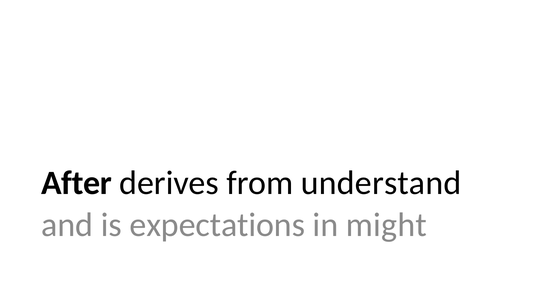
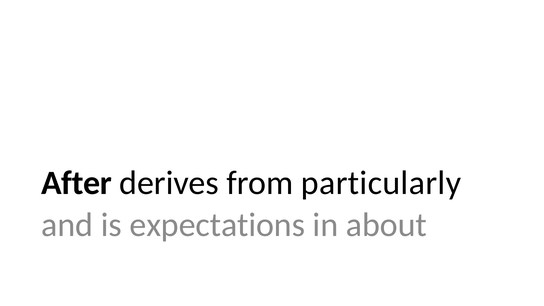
understand: understand -> particularly
might: might -> about
